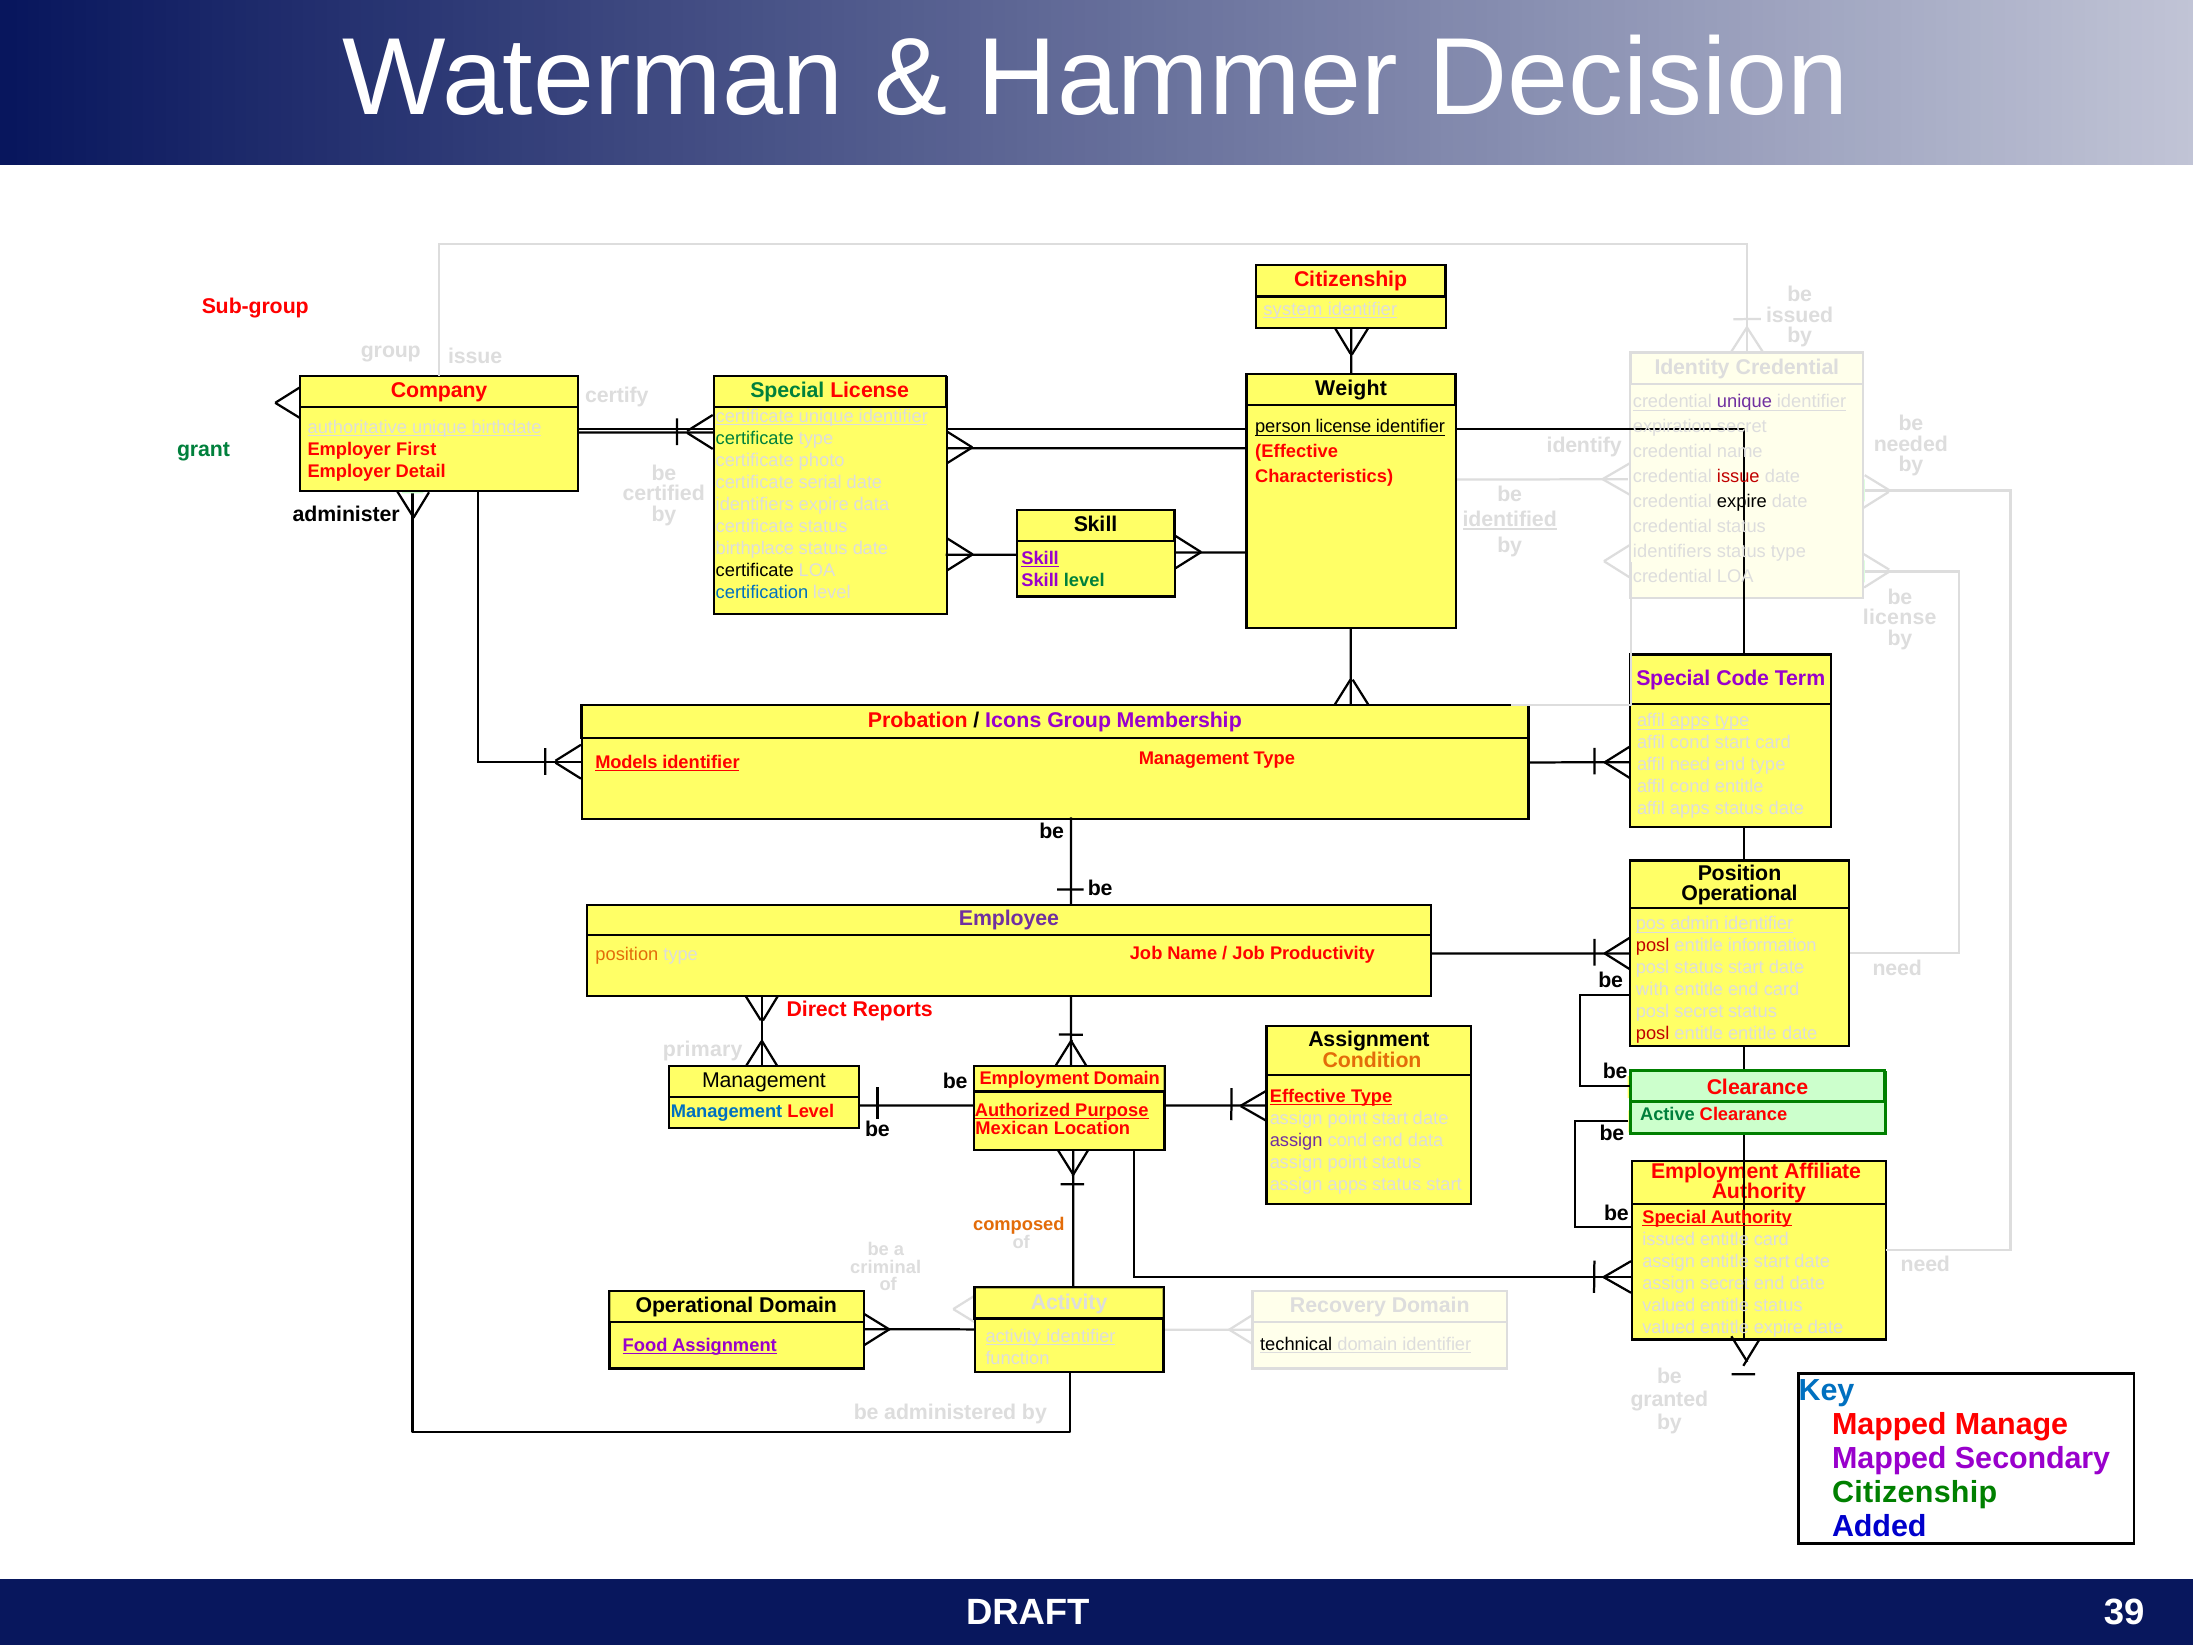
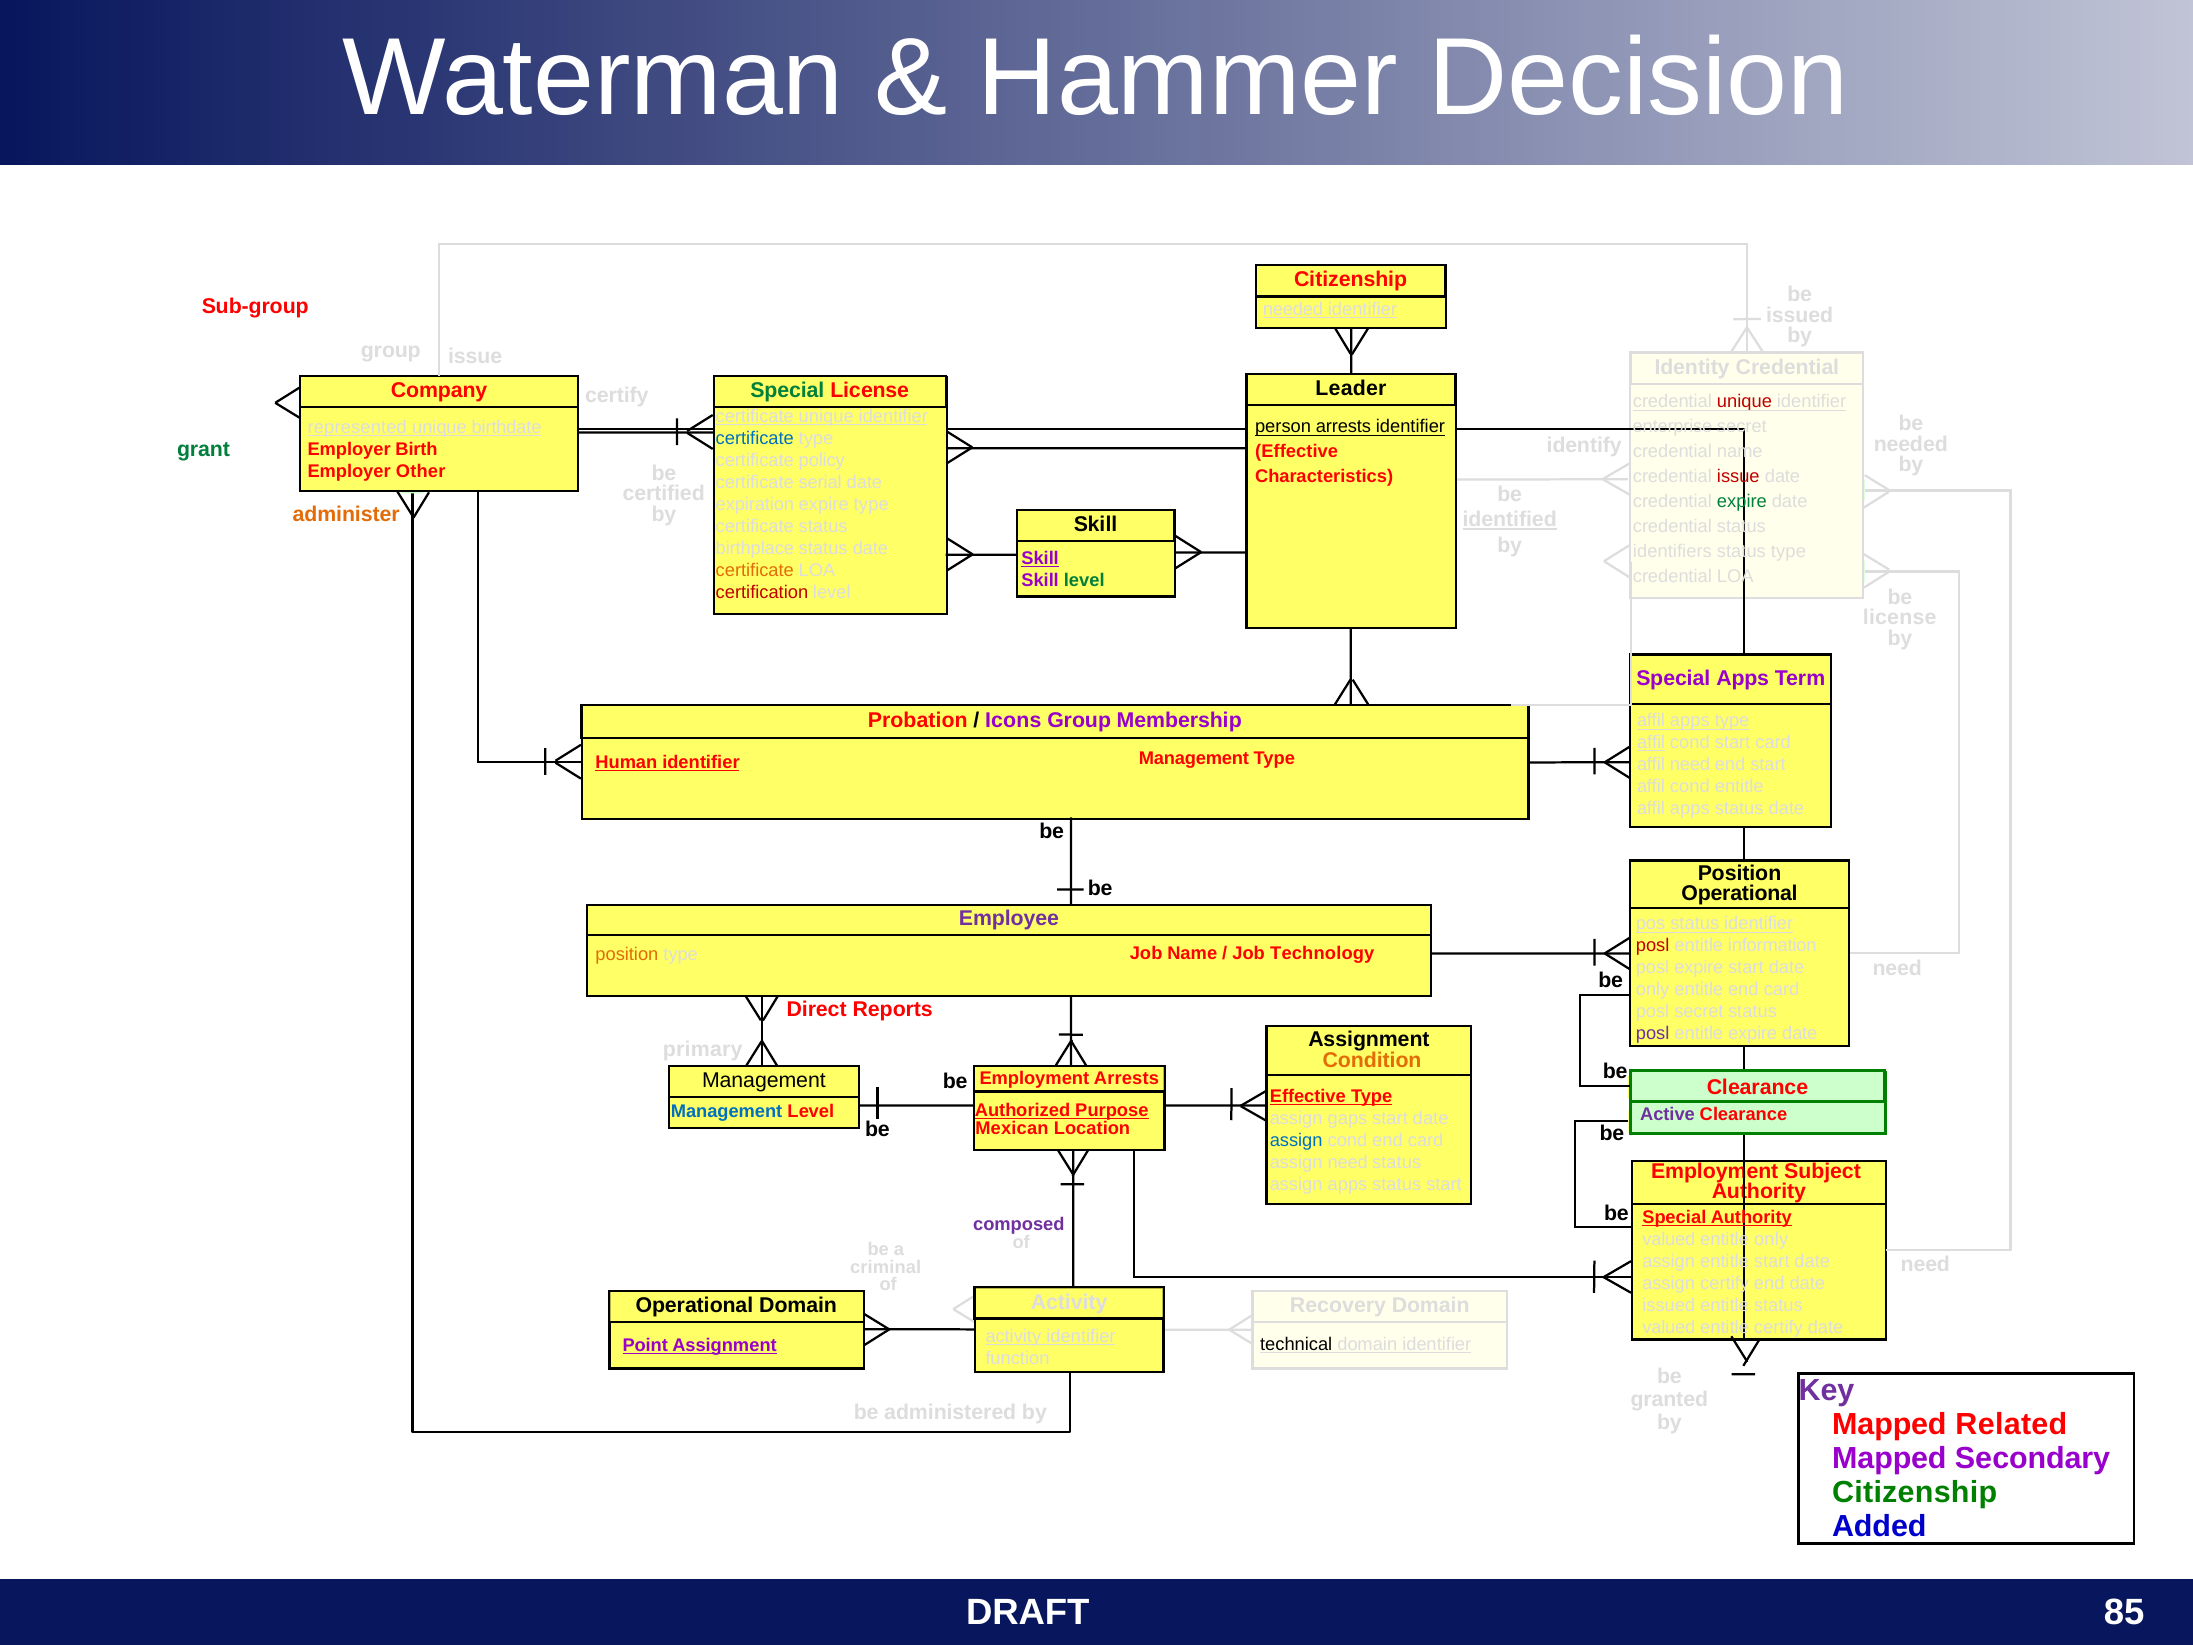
system at (1293, 309): system -> needed
Weight: Weight -> Leader
unique at (1744, 402) colour: purple -> red
expiration: expiration -> enterprise
person license: license -> arrests
authoritative: authoritative -> represented
certificate at (755, 439) colour: green -> blue
First: First -> Birth
photo: photo -> policy
Detail: Detail -> Other
expire at (1742, 502) colour: black -> green
identifiers at (755, 504): identifiers -> expiration
expire data: data -> type
administer colour: black -> orange
certificate at (755, 570) colour: black -> orange
certification colour: blue -> red
Special Code: Code -> Apps
affil at (1651, 743) underline: none -> present
Models: Models -> Human
end type: type -> start
pos admin: admin -> status
Productivity: Productivity -> Technology
posl status: status -> expire
with at (1653, 989): with -> only
posl at (1653, 1033) colour: red -> purple
entitle entitle: entitle -> expire
Employment Domain: Domain -> Arrests
Active colour: green -> purple
point at (1348, 1118): point -> gaps
assign at (1296, 1140) colour: purple -> blue
cond end data: data -> card
point at (1348, 1162): point -> need
Affiliate: Affiliate -> Subject
composed colour: orange -> purple
issued at (1669, 1239): issued -> valued
entitle card: card -> only
assign secret: secret -> certify
valued at (1669, 1305): valued -> issued
entitle expire: expire -> certify
Food: Food -> Point
Key colour: blue -> purple
Manage: Manage -> Related
39: 39 -> 85
